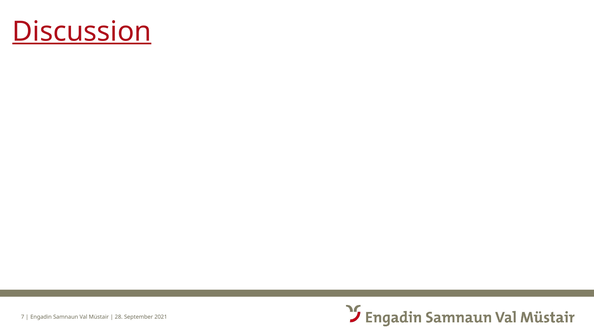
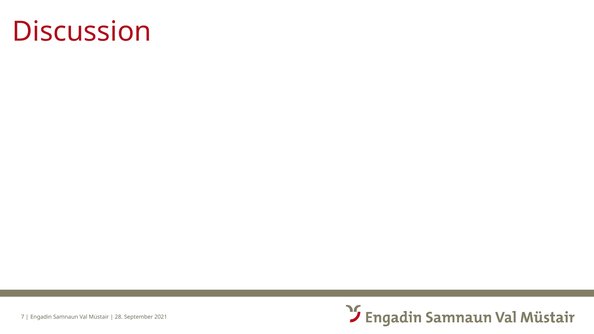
Discussion underline: present -> none
